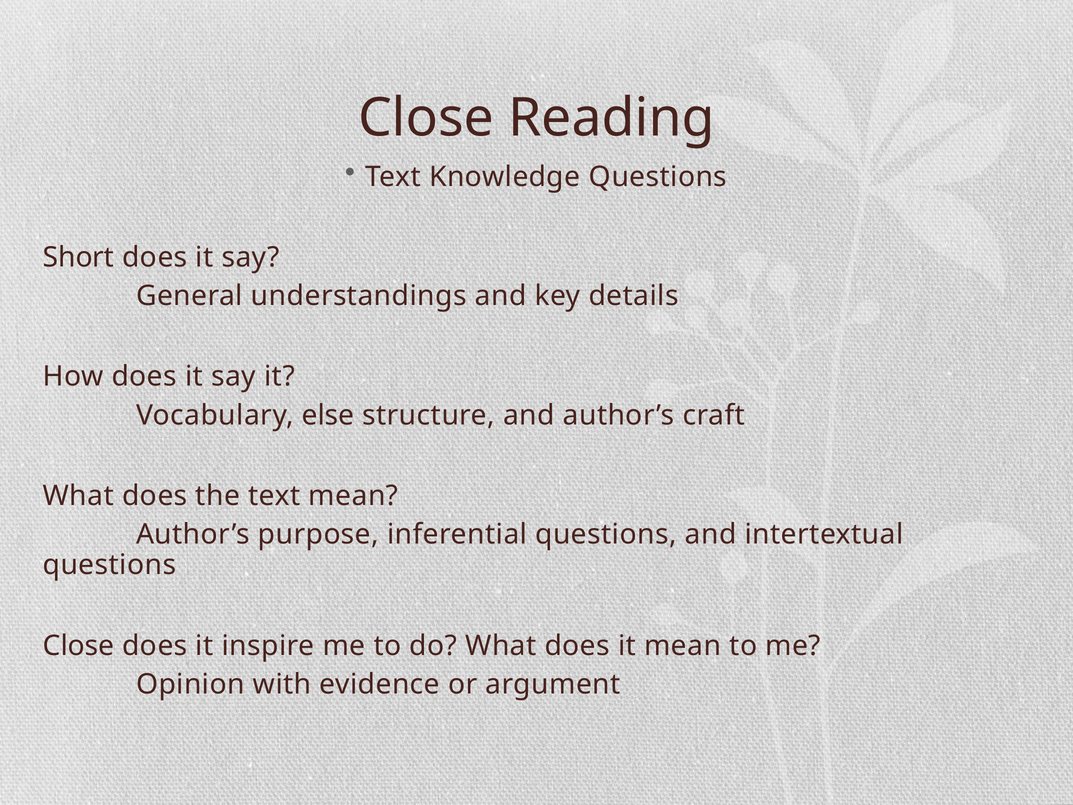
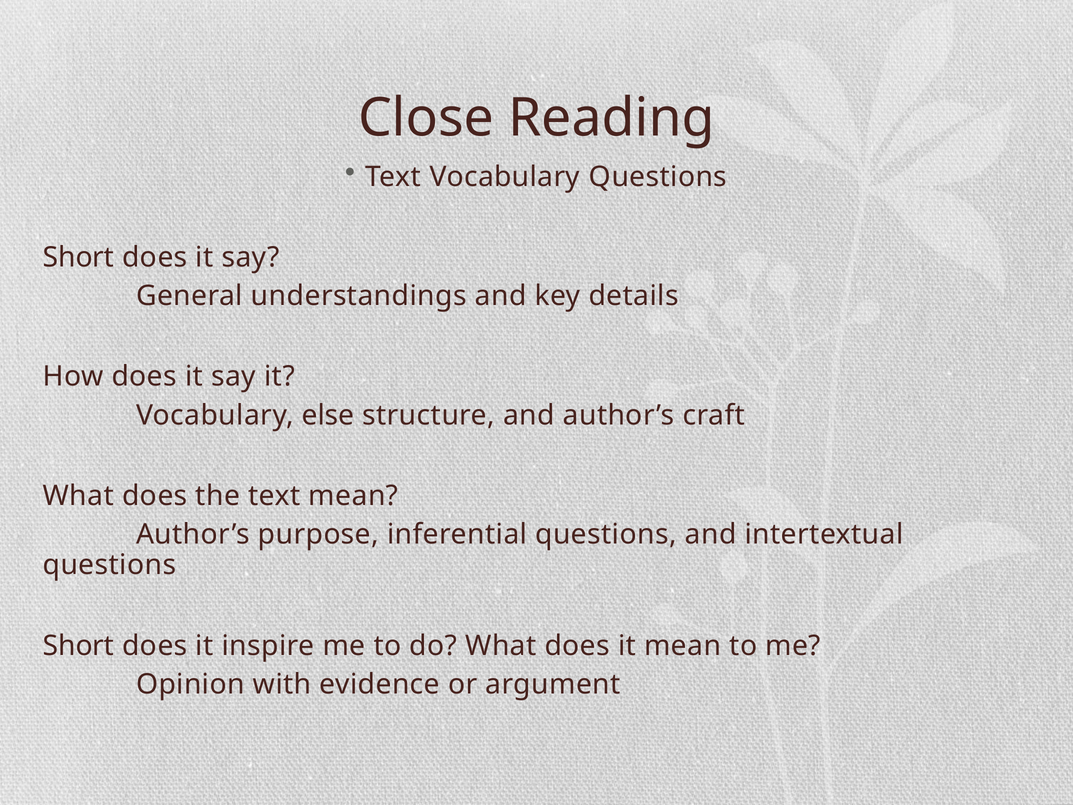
Text Knowledge: Knowledge -> Vocabulary
Close at (79, 646): Close -> Short
